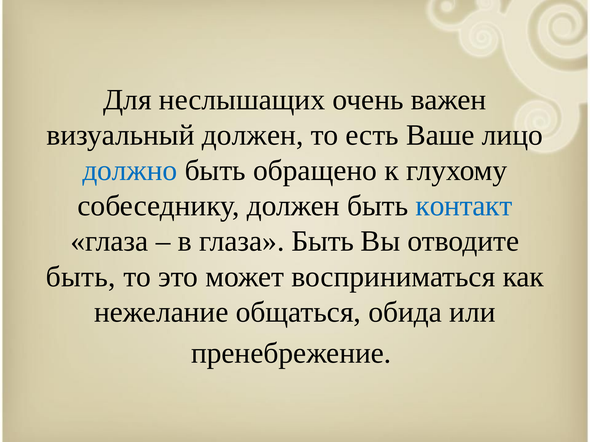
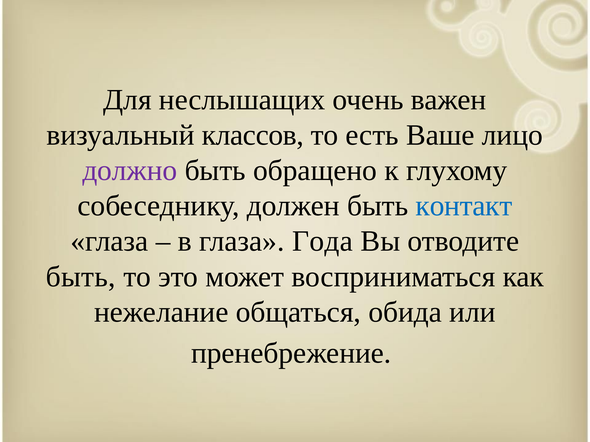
визуальный должен: должен -> классов
должно colour: blue -> purple
глаза Быть: Быть -> Года
